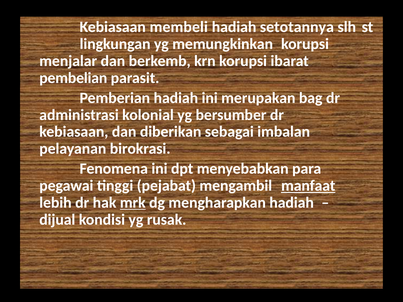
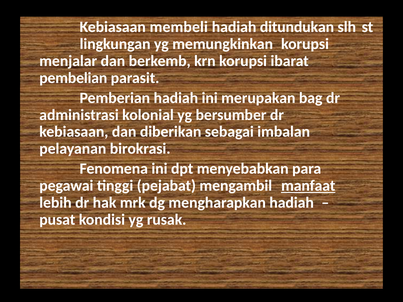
setotannya: setotannya -> ditundukan
mrk underline: present -> none
dijual: dijual -> pusat
